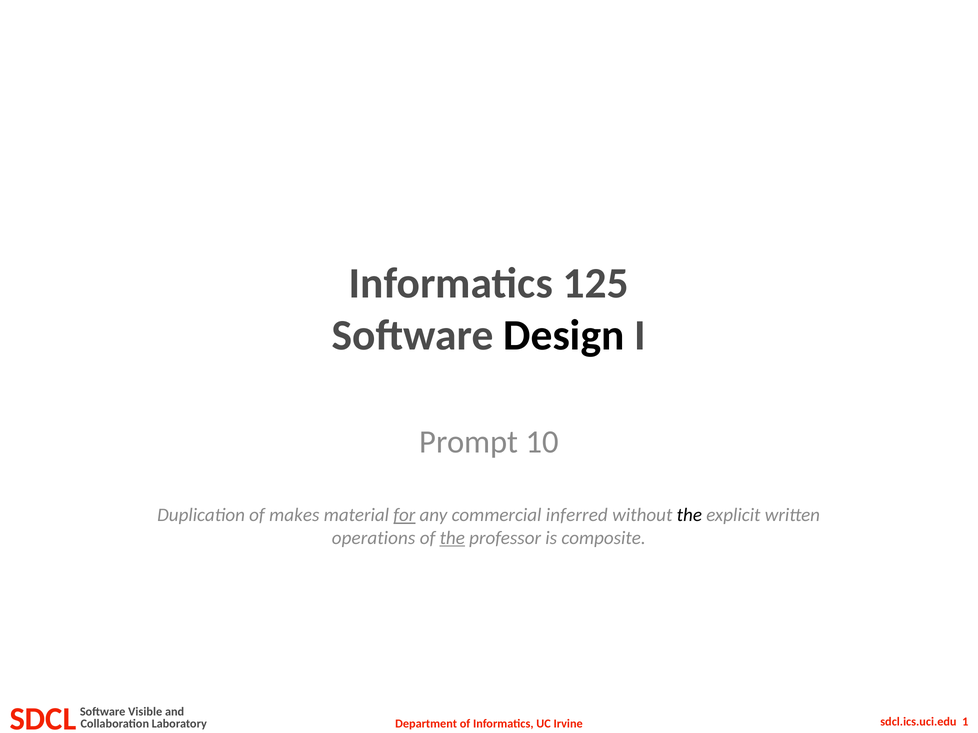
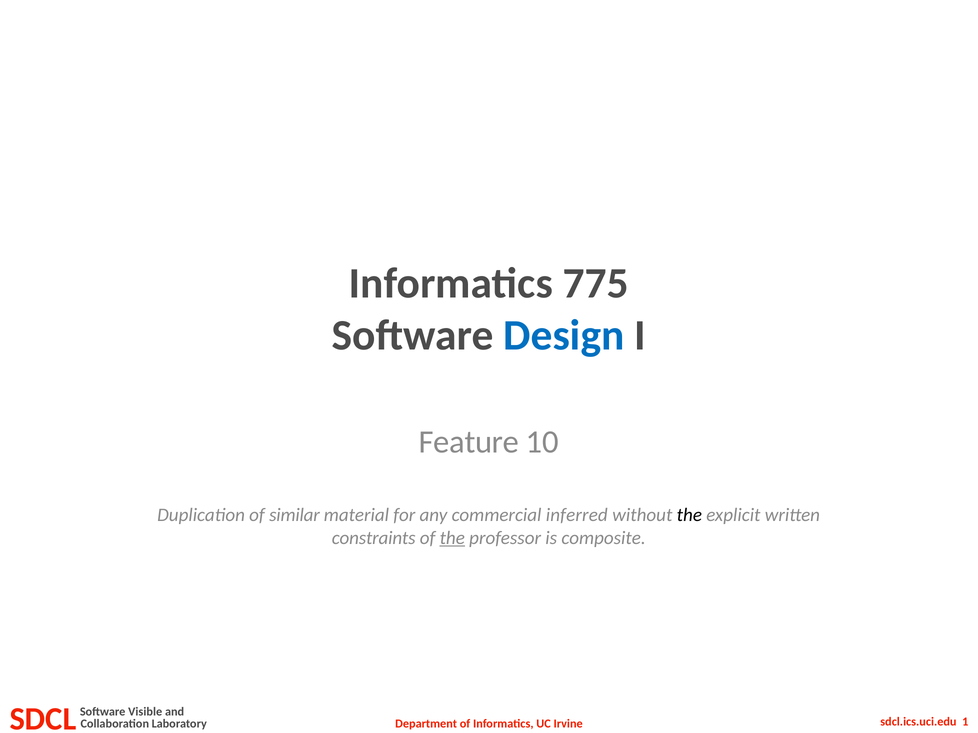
125: 125 -> 775
Design colour: black -> blue
Prompt: Prompt -> Feature
makes: makes -> similar
for underline: present -> none
operations: operations -> constraints
